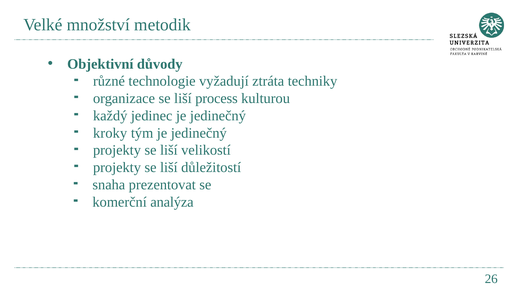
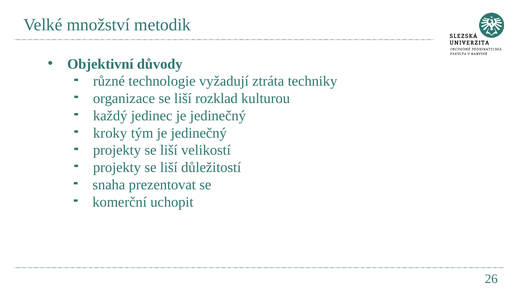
process: process -> rozklad
analýza: analýza -> uchopit
